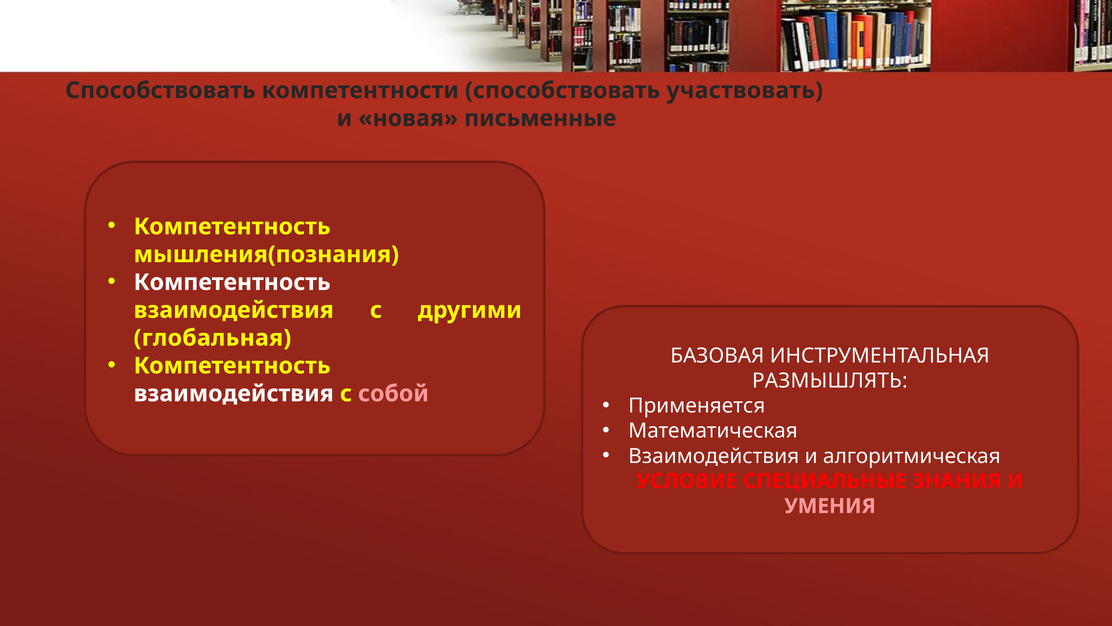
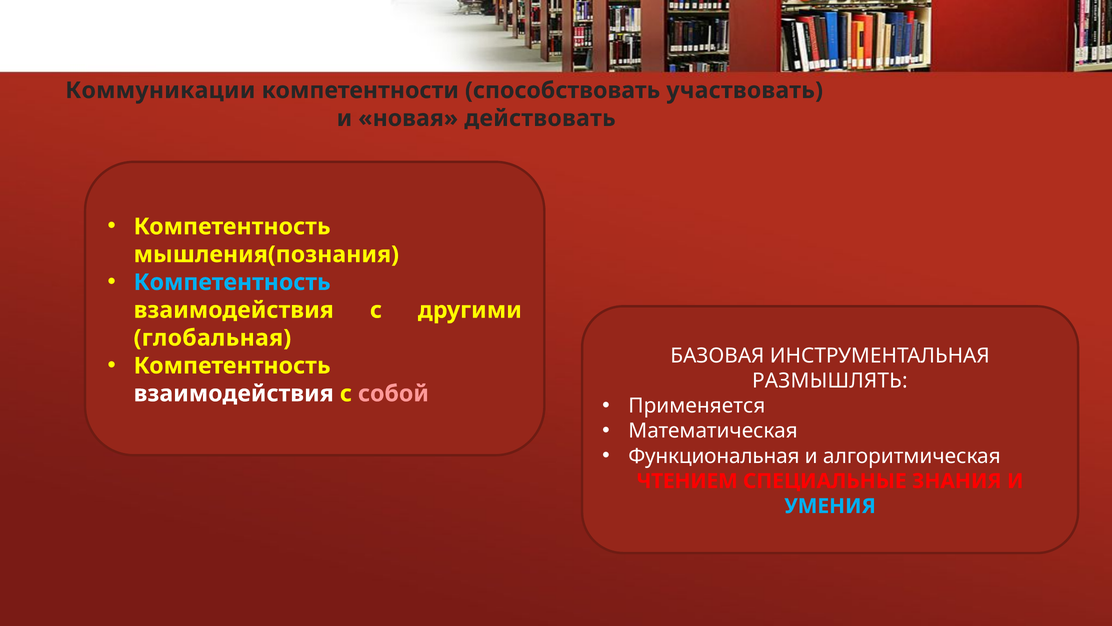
Способствовать at (160, 90): Способствовать -> Коммуникации
письменные: письменные -> действовать
Компетентность at (232, 282) colour: white -> light blue
Взаимодействия at (714, 456): Взаимодействия -> Функциональная
УСЛОВИЕ: УСЛОВИЕ -> ЧТЕНИЕМ
УМЕНИЯ colour: pink -> light blue
